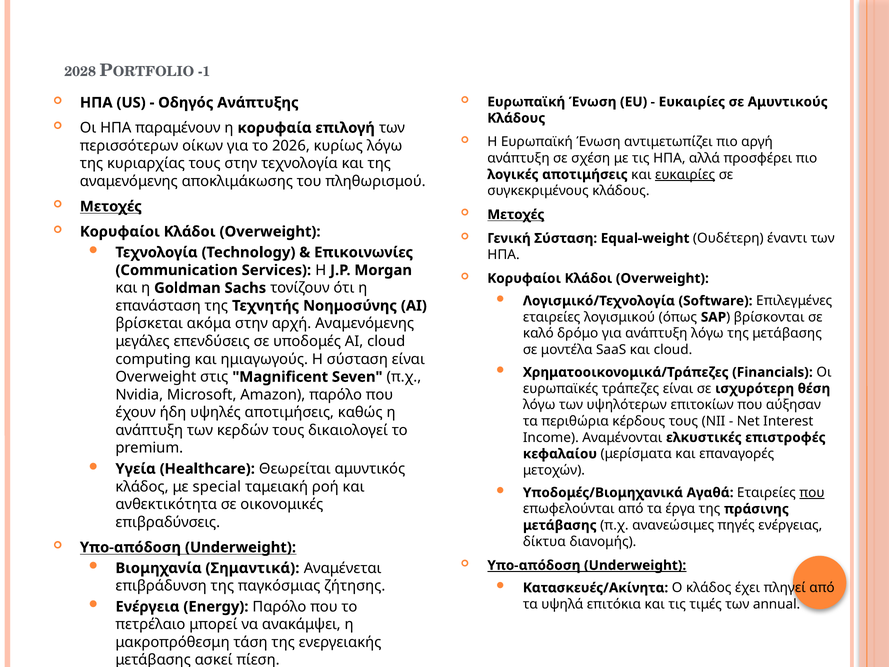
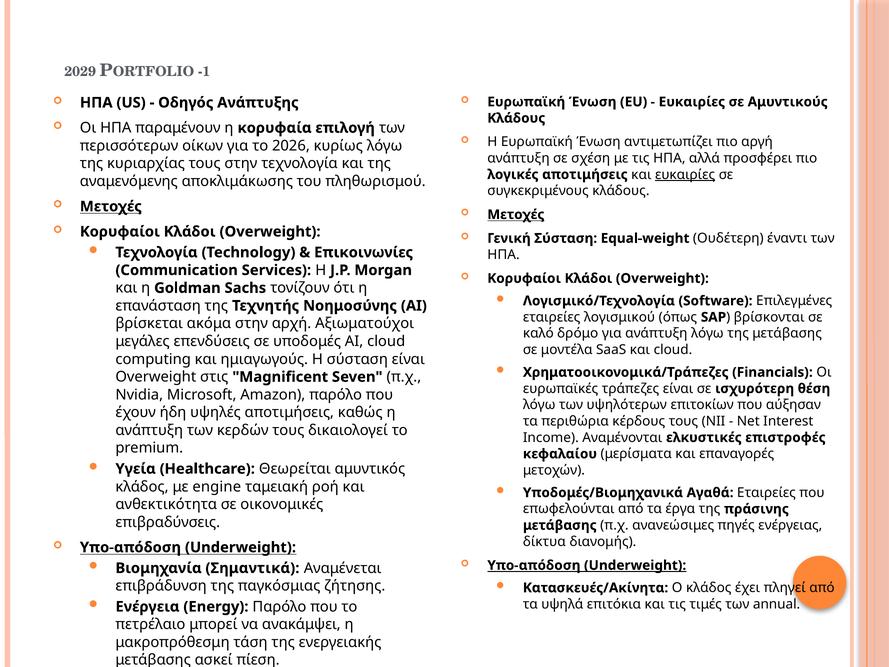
2028: 2028 -> 2029
αρχή Αναμενόμενης: Αναμενόμενης -> Αξιωματούχοι
special: special -> engine
που at (812, 492) underline: present -> none
